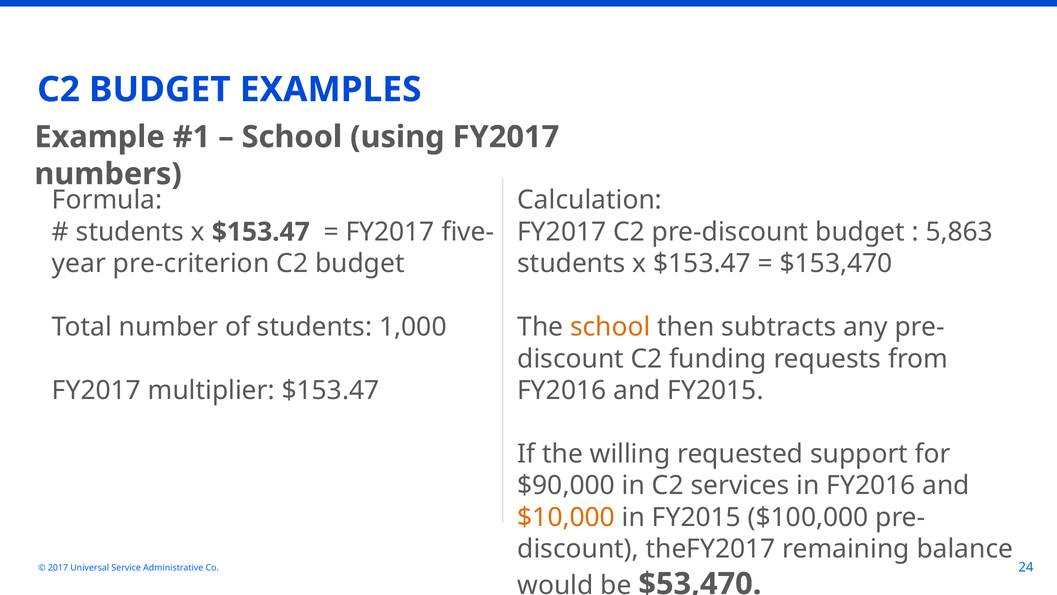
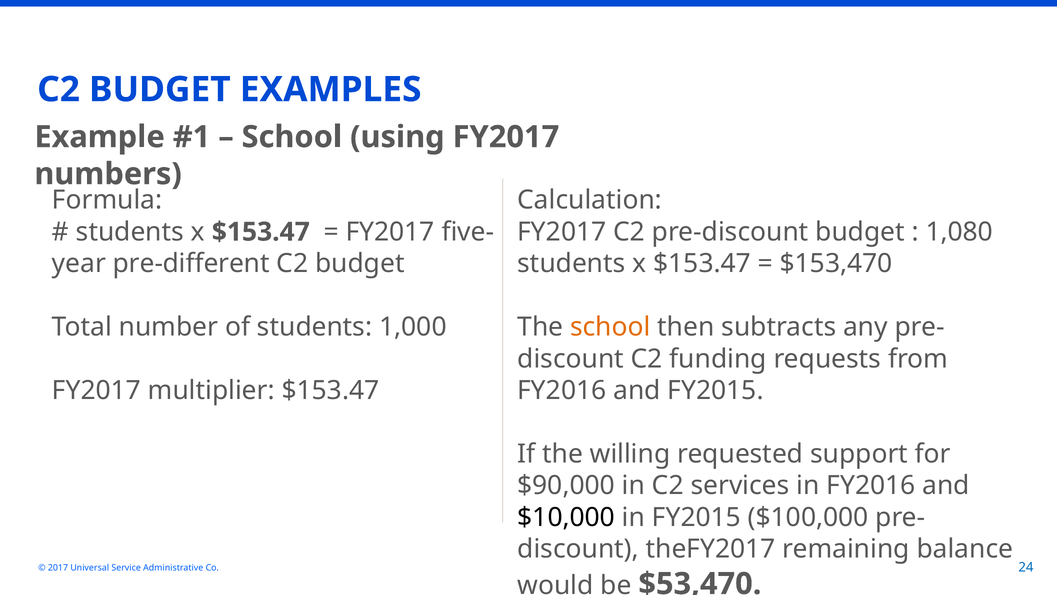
5,863: 5,863 -> 1,080
pre-criterion: pre-criterion -> pre-different
$10,000 colour: orange -> black
